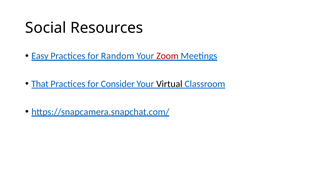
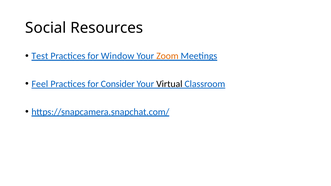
Easy: Easy -> Test
Random: Random -> Window
Zoom colour: red -> orange
That: That -> Feel
